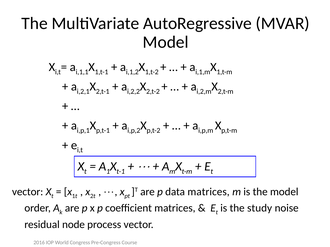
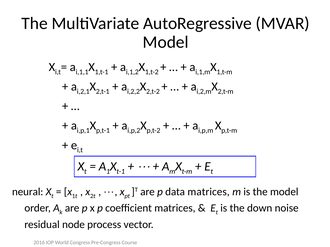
vector at (28, 192): vector -> neural
study: study -> down
